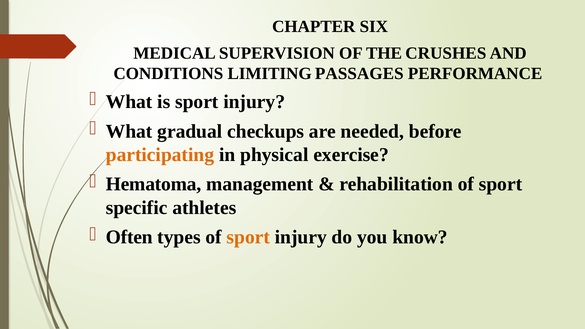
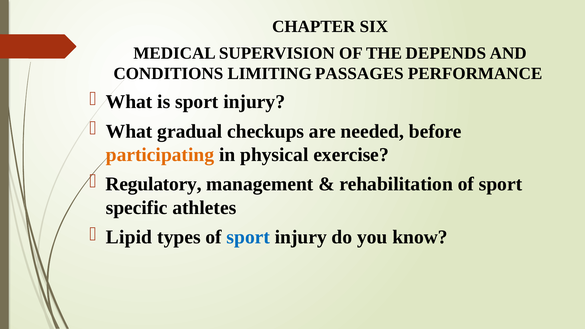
CRUSHES: CRUSHES -> DEPENDS
Hematoma: Hematoma -> Regulatory
Often: Often -> Lipid
sport at (248, 237) colour: orange -> blue
